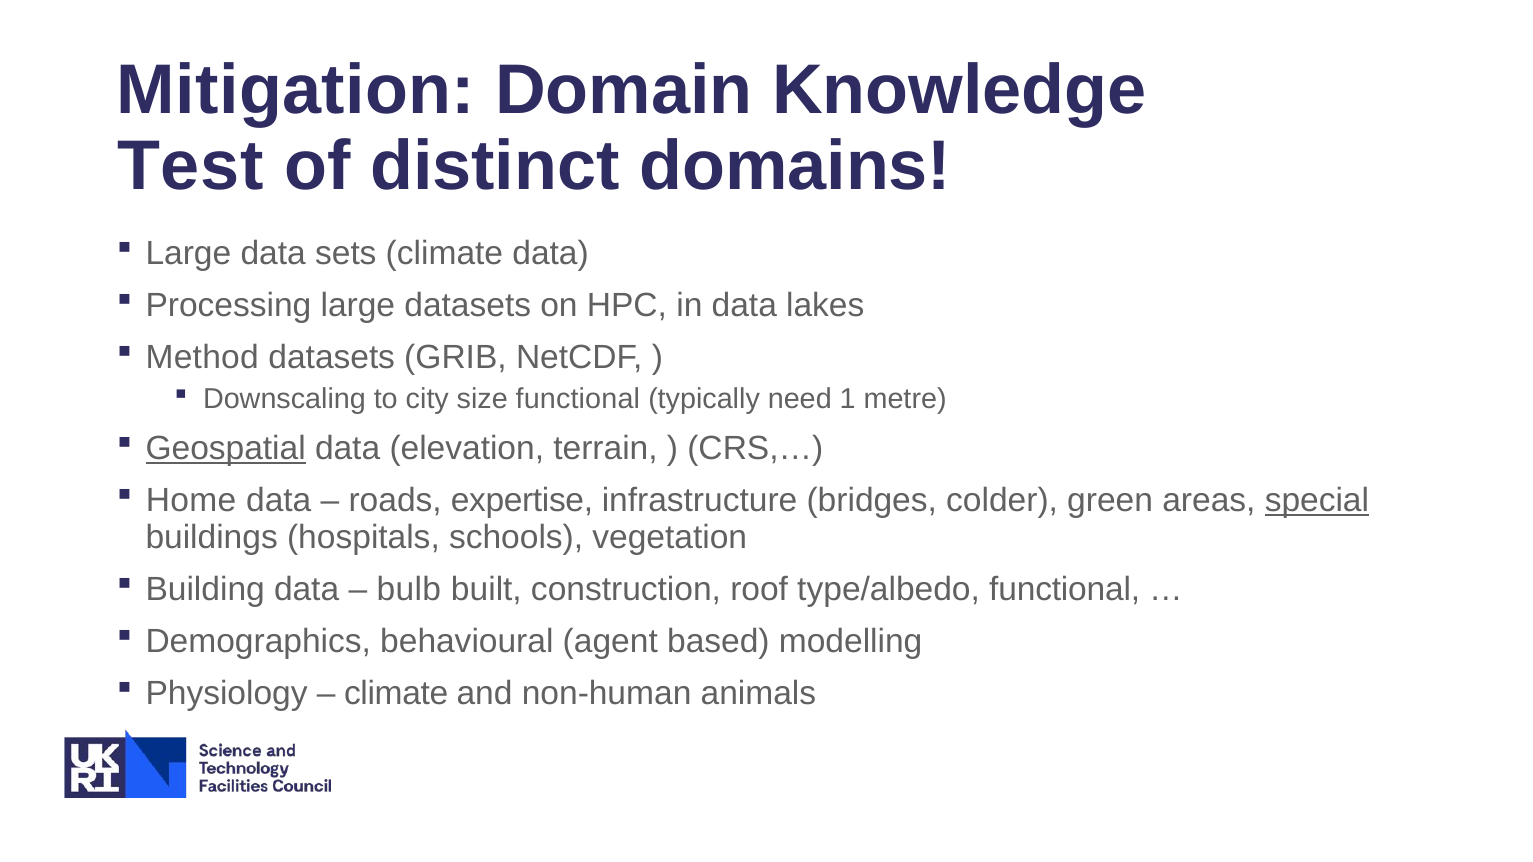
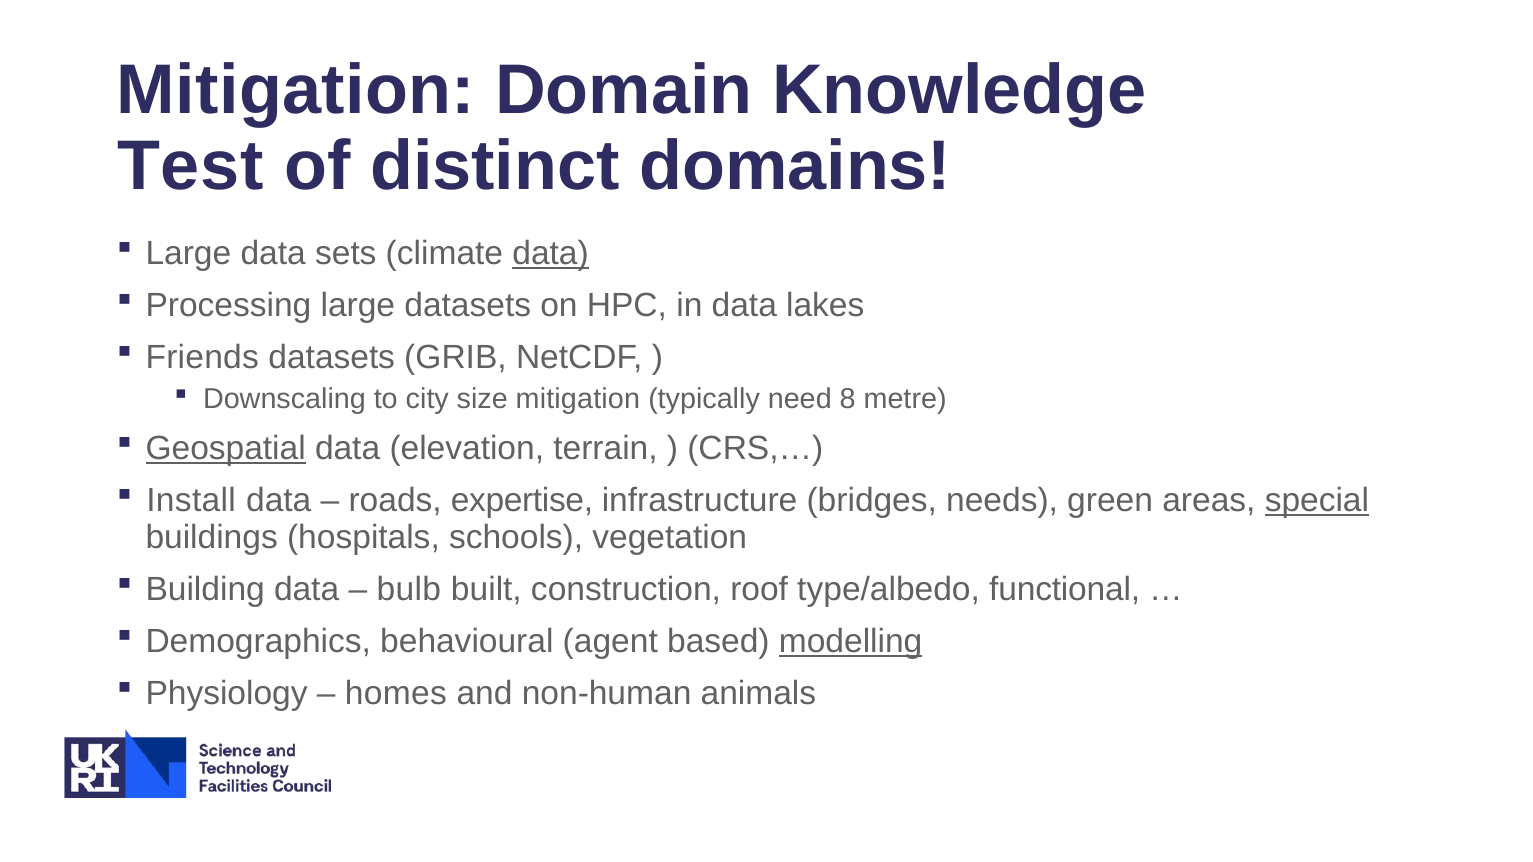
data at (551, 253) underline: none -> present
Method: Method -> Friends
size functional: functional -> mitigation
1: 1 -> 8
Home: Home -> Install
colder: colder -> needs
modelling underline: none -> present
climate at (396, 694): climate -> homes
